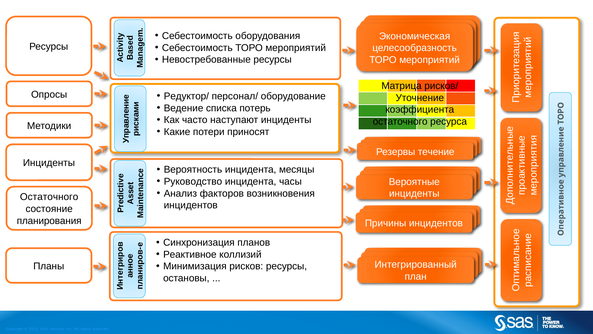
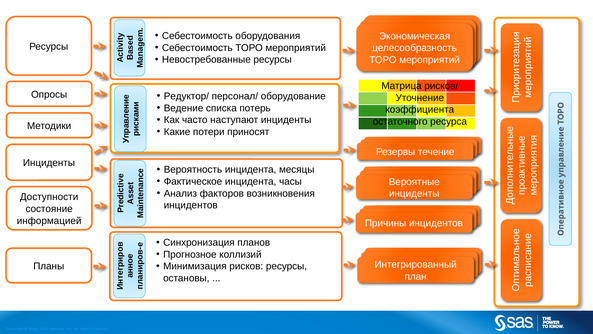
Руководство: Руководство -> Фактическое
Остаточного at (49, 197): Остаточного -> Доступности
планирования: планирования -> информацией
Реактивное: Реактивное -> Прогнозное
